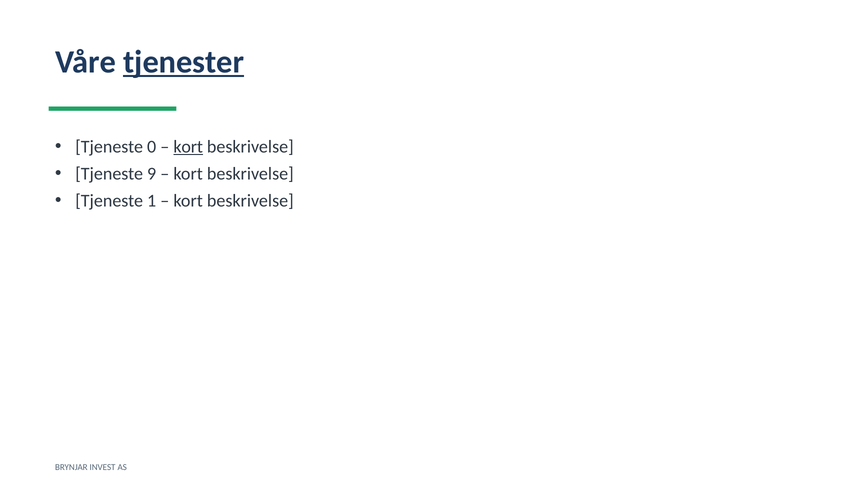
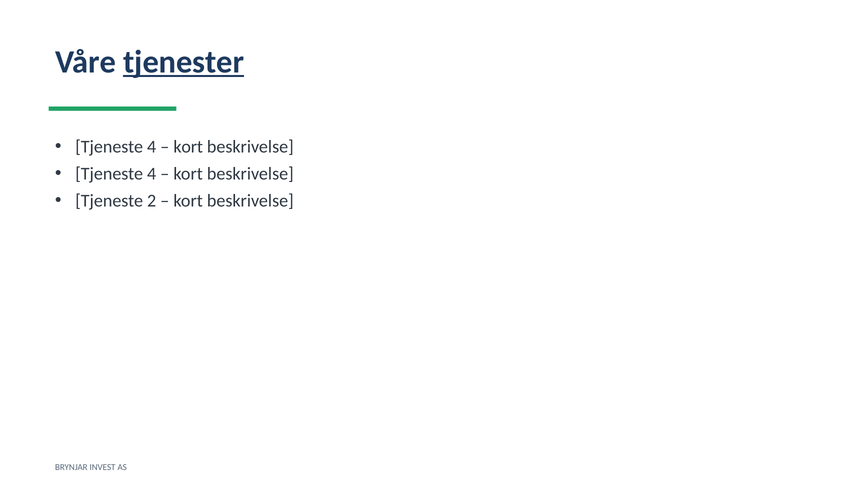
0 at (152, 147): 0 -> 4
kort at (188, 147) underline: present -> none
9 at (152, 174): 9 -> 4
1: 1 -> 2
